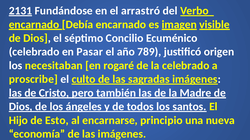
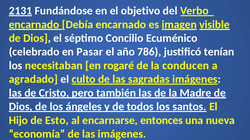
arrastró: arrastró -> objetivo
789: 789 -> 786
origen: origen -> tenían
la celebrado: celebrado -> conducen
proscribe: proscribe -> agradado
principio: principio -> entonces
